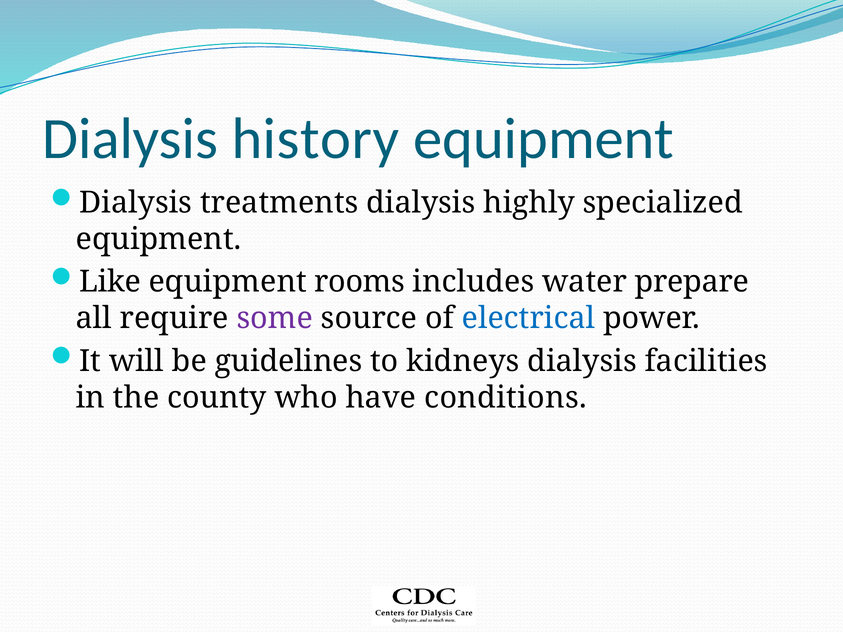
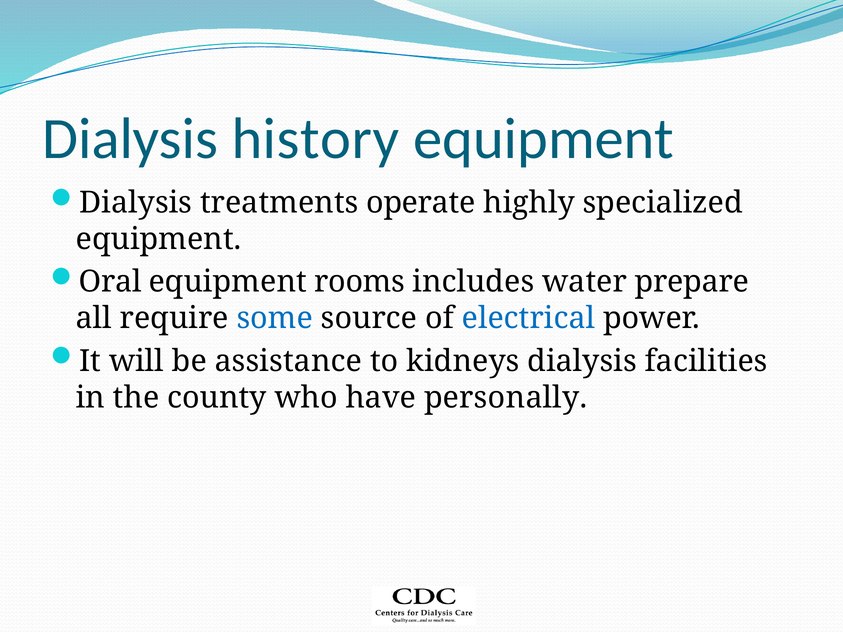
treatments dialysis: dialysis -> operate
Like: Like -> Oral
some colour: purple -> blue
guidelines: guidelines -> assistance
conditions: conditions -> personally
